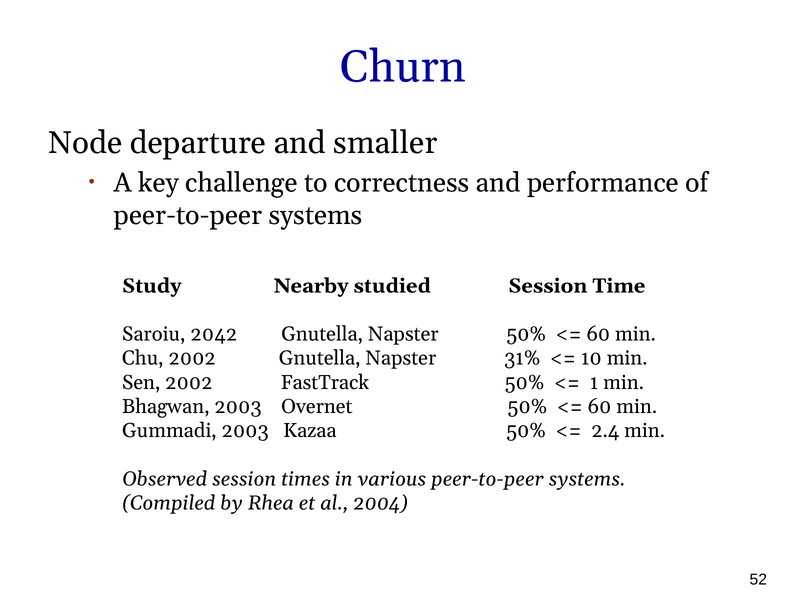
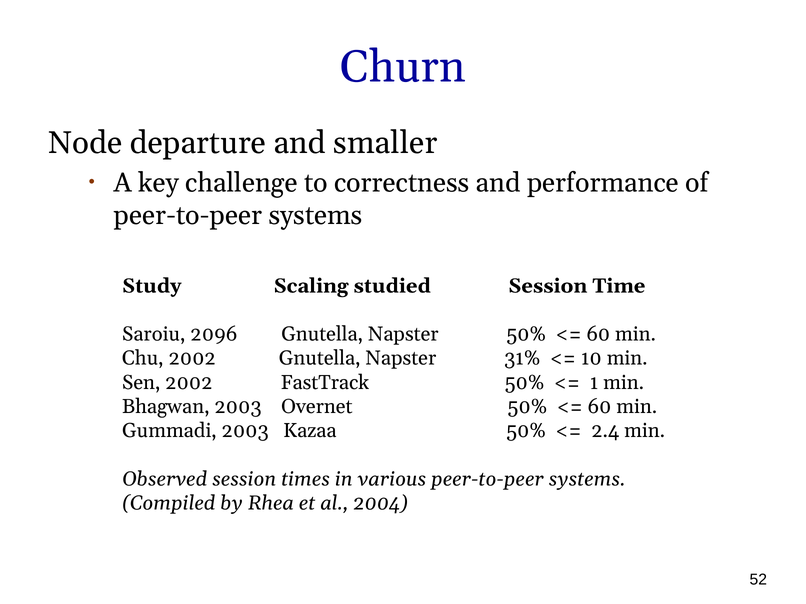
Nearby: Nearby -> Scaling
2042: 2042 -> 2096
